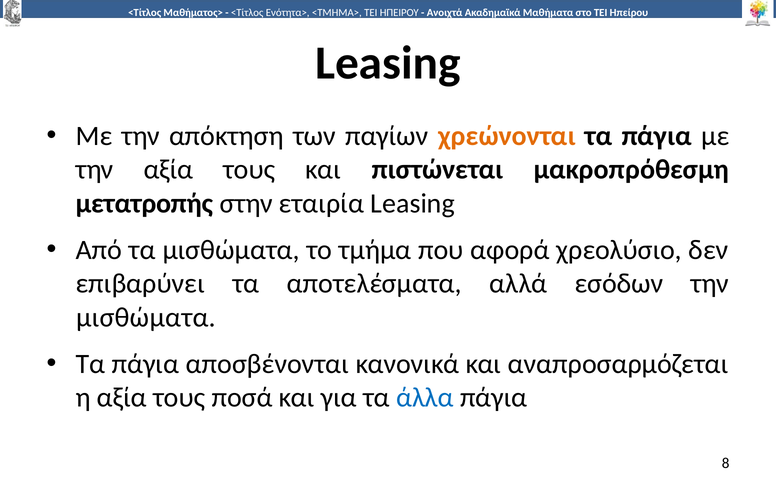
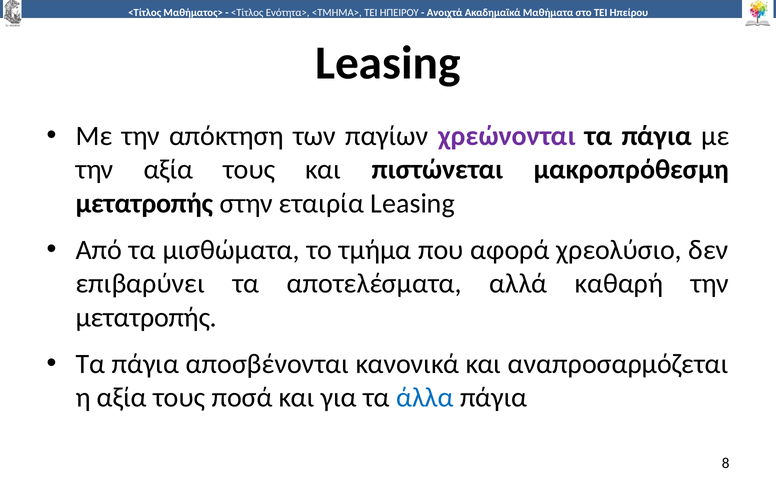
χρεώνονται colour: orange -> purple
εσόδων: εσόδων -> καθαρή
μισθώματα at (146, 317): μισθώματα -> μετατροπής
